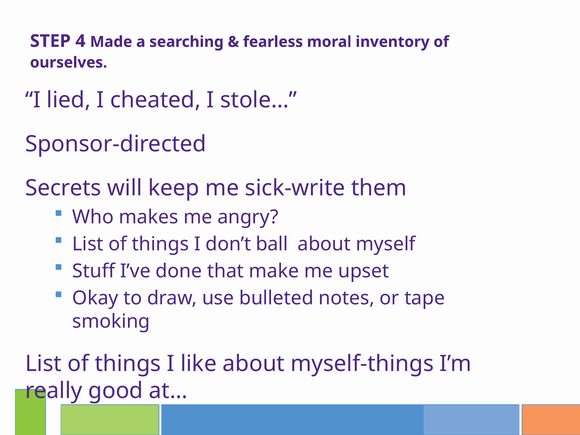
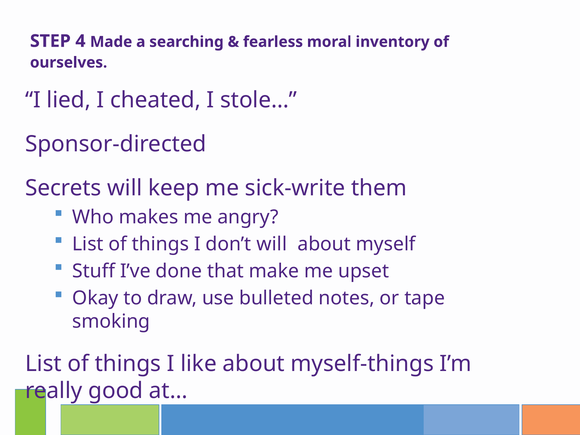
don’t ball: ball -> will
